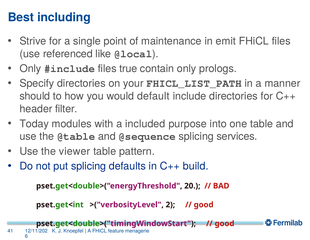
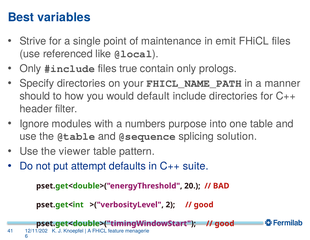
including: including -> variables
FHICL_LIST_PATH: FHICL_LIST_PATH -> FHICL_NAME_PATH
Today: Today -> Ignore
included: included -> numbers
services: services -> solution
put splicing: splicing -> attempt
build: build -> suite
